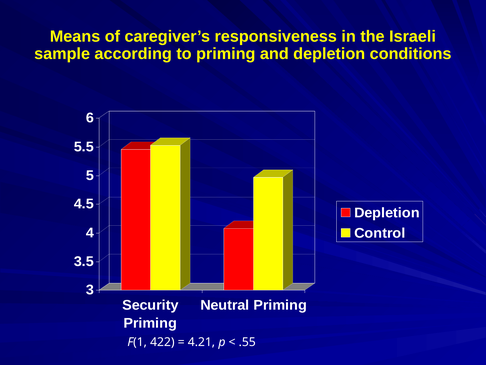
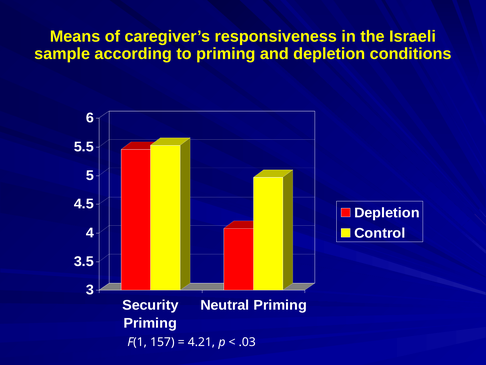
422: 422 -> 157
.55: .55 -> .03
